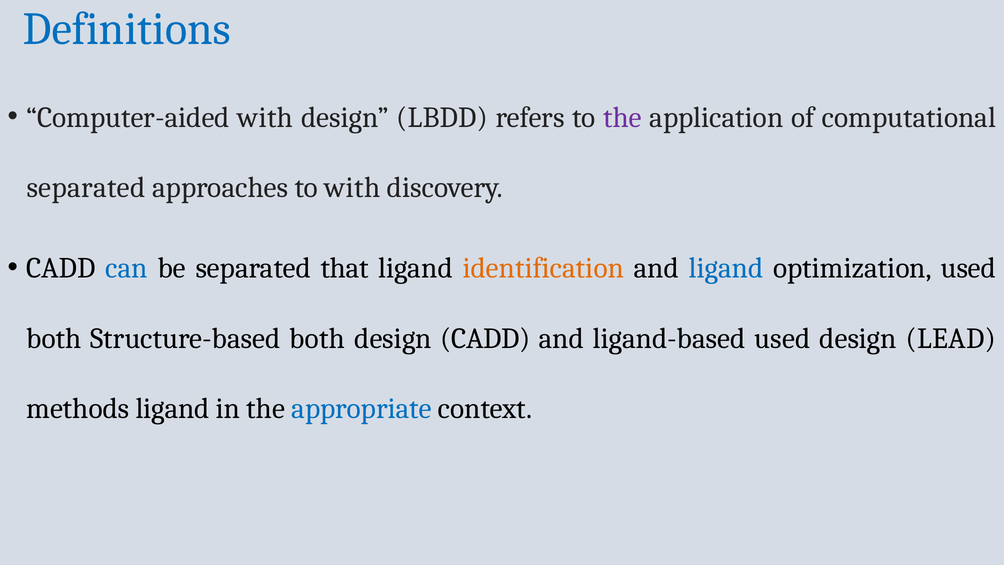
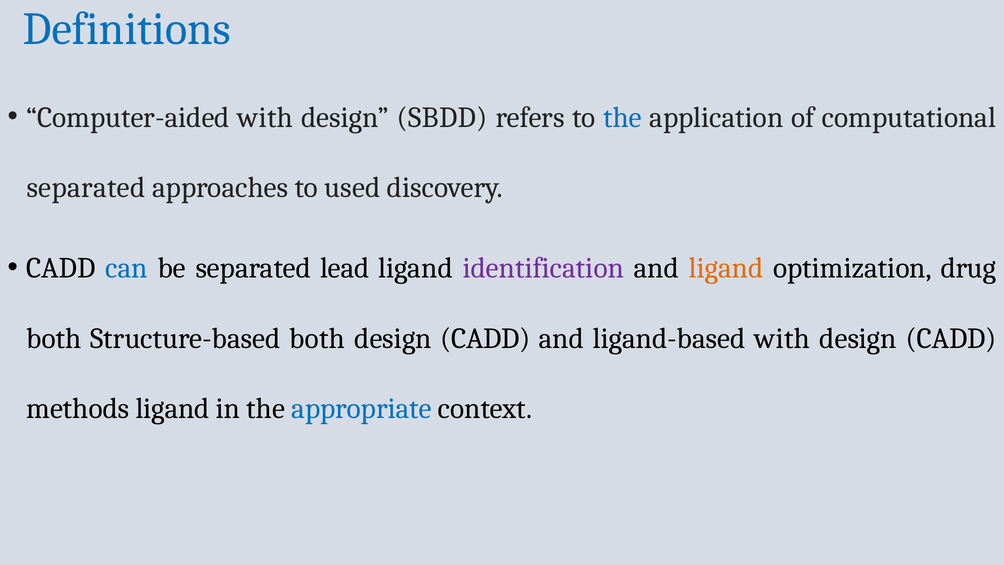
LBDD: LBDD -> SBDD
the at (622, 117) colour: purple -> blue
to with: with -> used
that: that -> lead
identification colour: orange -> purple
ligand at (726, 268) colour: blue -> orange
optimization used: used -> drug
ligand-based used: used -> with
LEAD at (951, 338): LEAD -> CADD
